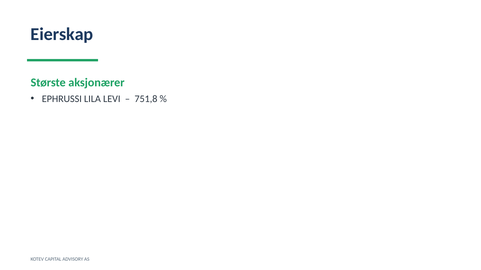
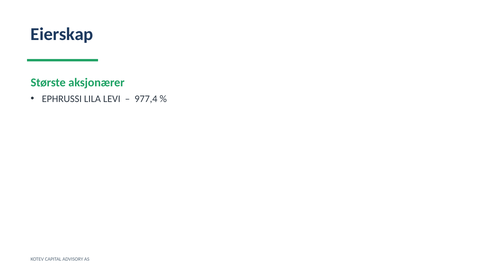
751,8: 751,8 -> 977,4
